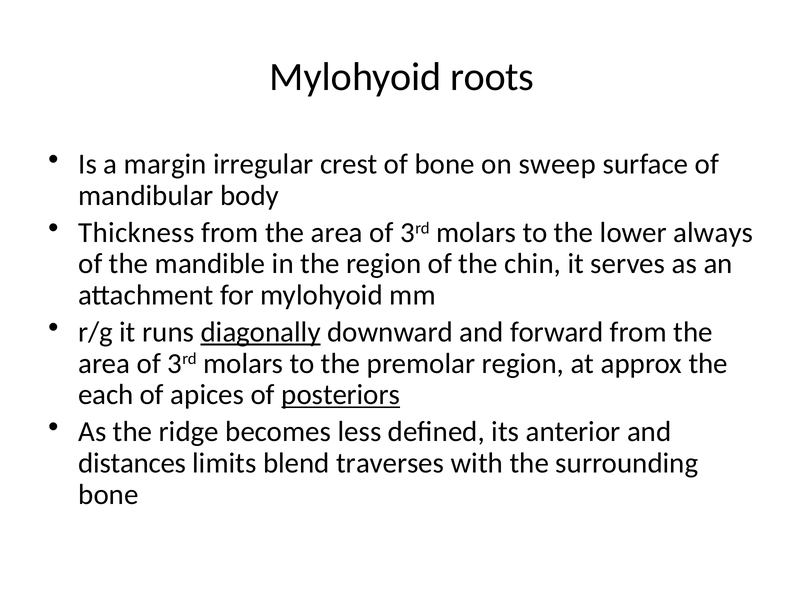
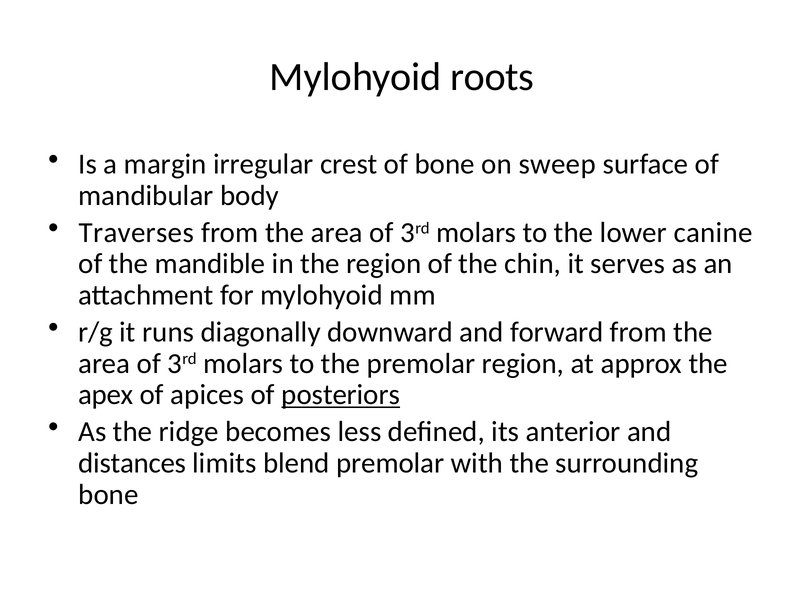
Thickness: Thickness -> Traverses
always: always -> canine
diagonally underline: present -> none
each: each -> apex
blend traverses: traverses -> premolar
